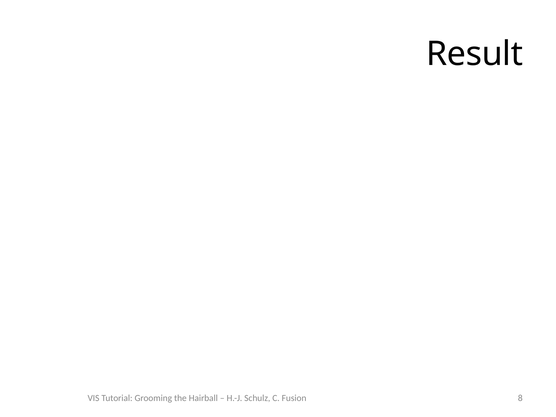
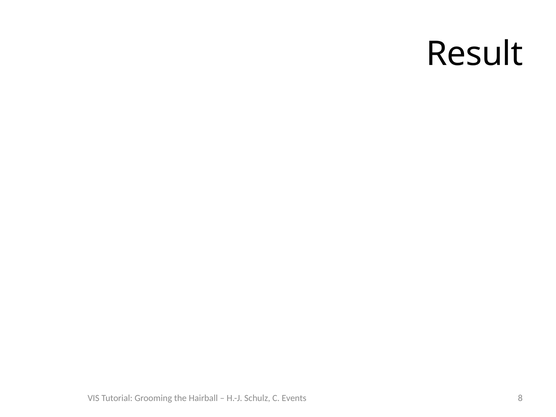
Fusion: Fusion -> Events
